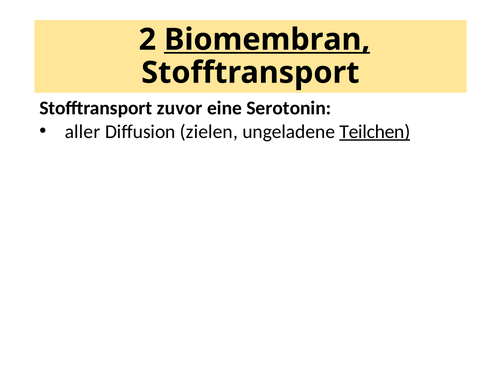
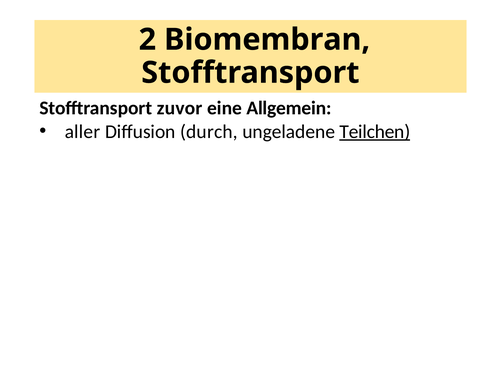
Biomembran underline: present -> none
Serotonin: Serotonin -> Allgemein
zielen: zielen -> durch
